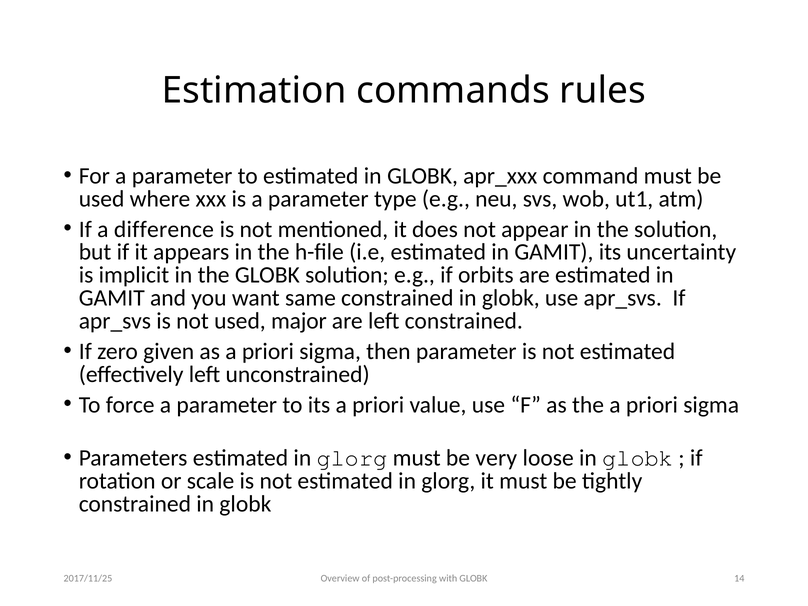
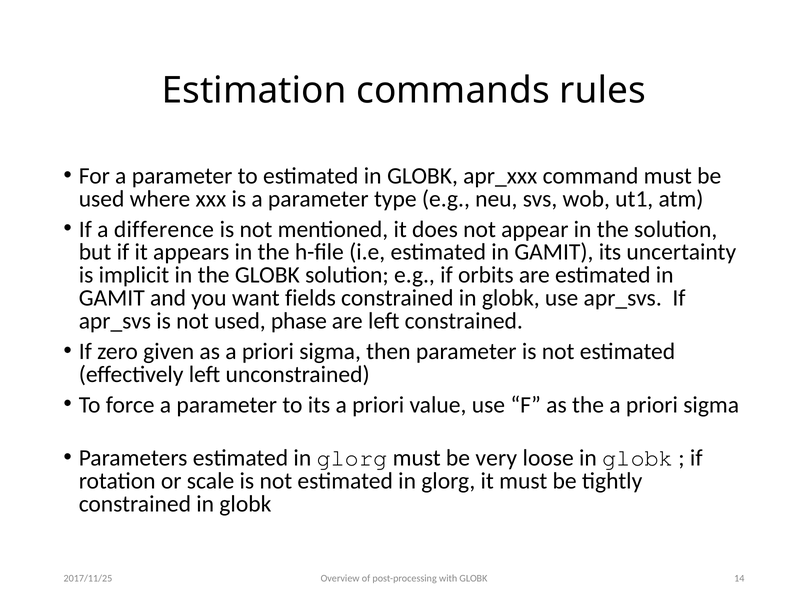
same: same -> fields
major: major -> phase
